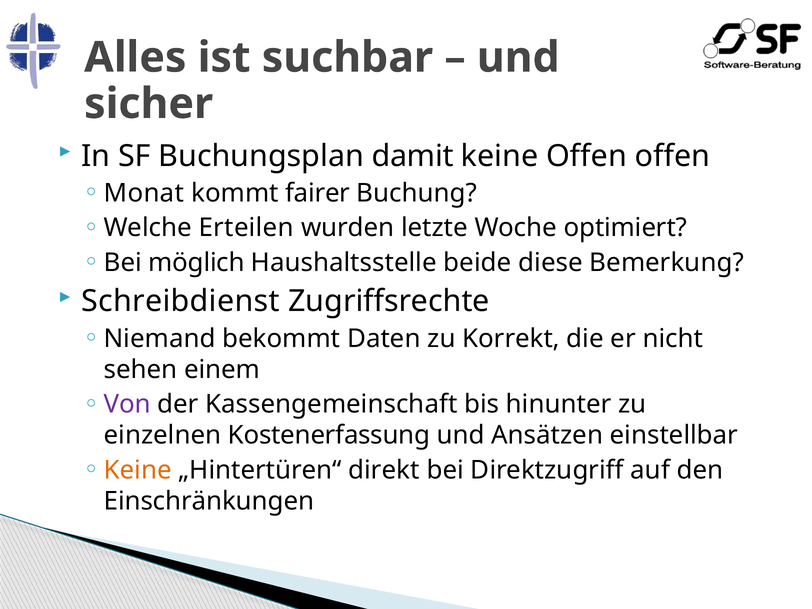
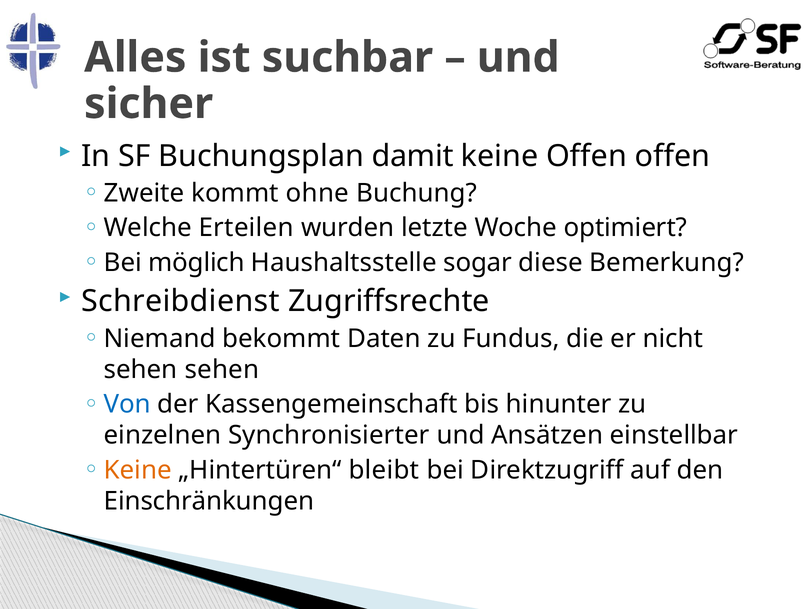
Monat: Monat -> Zweite
fairer: fairer -> ohne
beide: beide -> sogar
Korrekt: Korrekt -> Fundus
sehen einem: einem -> sehen
Von colour: purple -> blue
Kostenerfassung: Kostenerfassung -> Synchronisierter
direkt: direkt -> bleibt
